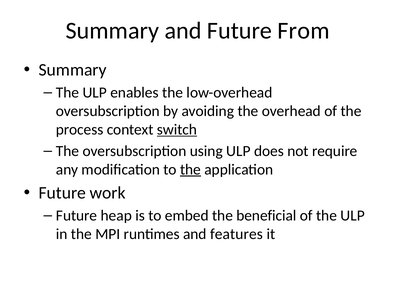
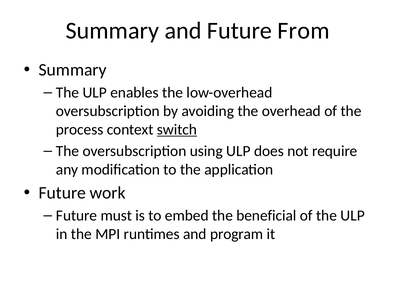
the at (190, 169) underline: present -> none
heap: heap -> must
features: features -> program
